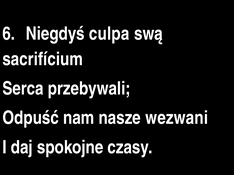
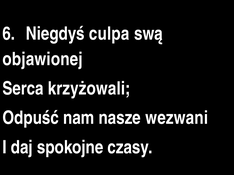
sacrifícium: sacrifícium -> objawionej
przebywali: przebywali -> krzyżowali
